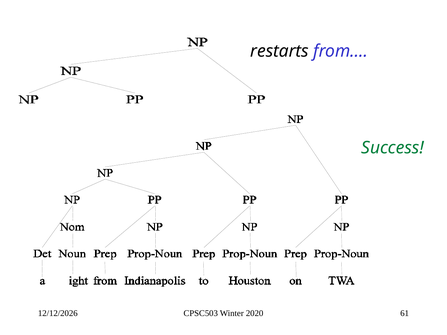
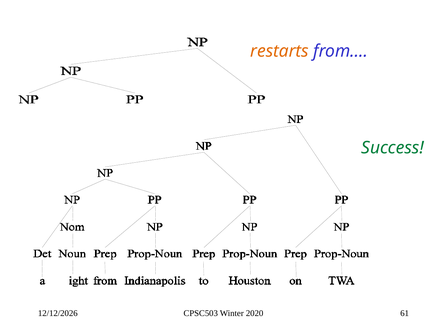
restarts colour: black -> orange
